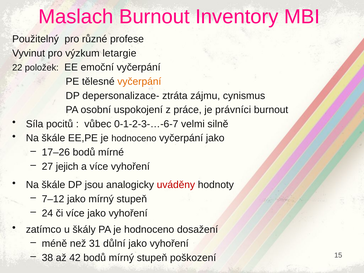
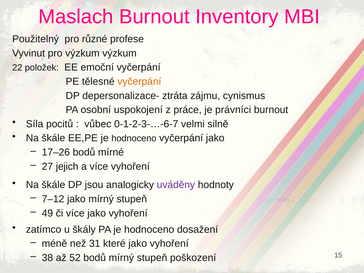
výzkum letargie: letargie -> výzkum
uváděny colour: red -> purple
24: 24 -> 49
důlní: důlní -> které
42: 42 -> 52
